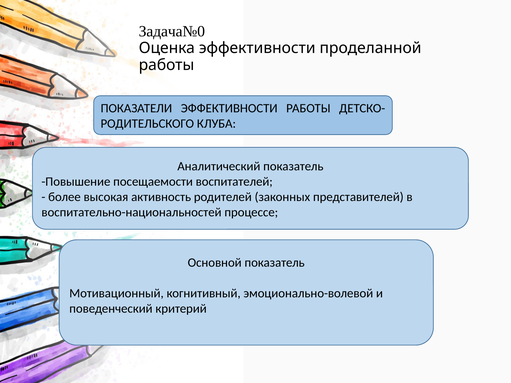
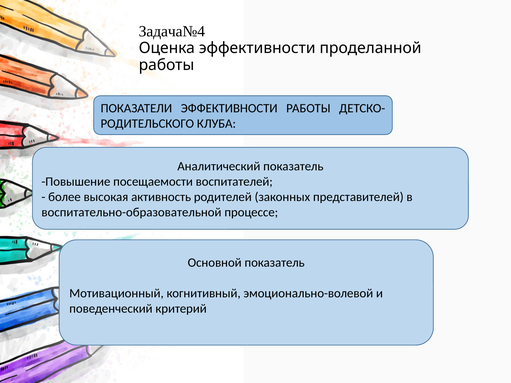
Задача№0: Задача№0 -> Задача№4
воспитательно-национальностей: воспитательно-национальностей -> воспитательно-образовательной
